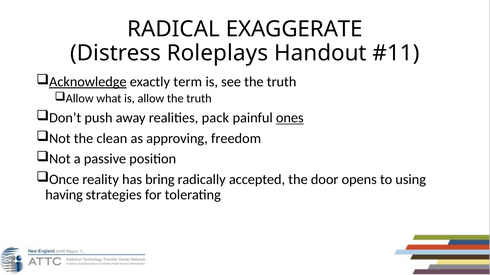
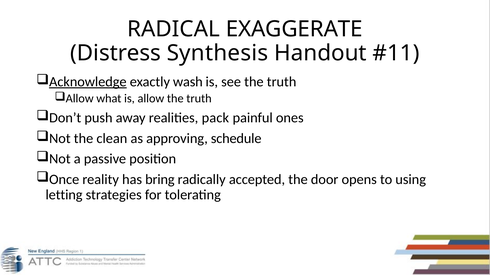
Roleplays: Roleplays -> Synthesis
term: term -> wash
ones underline: present -> none
freedom: freedom -> schedule
having: having -> letting
